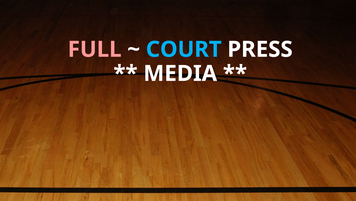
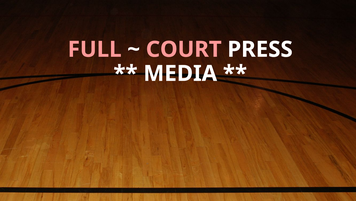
COURT colour: light blue -> pink
